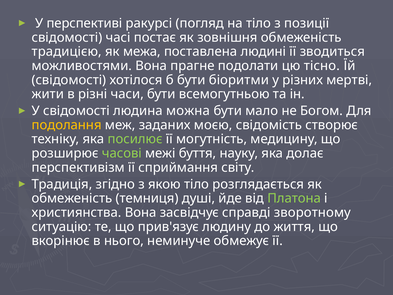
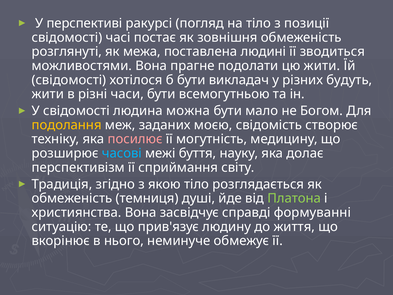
традицією: традицією -> розглянуті
цю тісно: тісно -> жити
біоритми: біоритми -> викладач
мертві: мертві -> будуть
посилює colour: light green -> pink
часові colour: light green -> light blue
зворотному: зворотному -> формуванні
